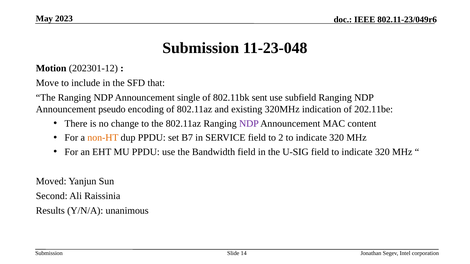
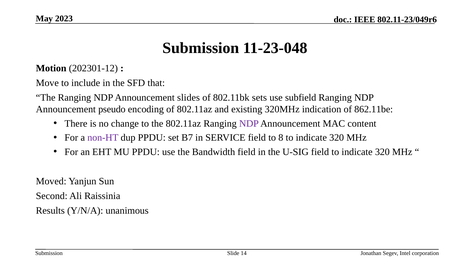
single: single -> slides
sent: sent -> sets
202.11be: 202.11be -> 862.11be
non-HT colour: orange -> purple
2: 2 -> 8
